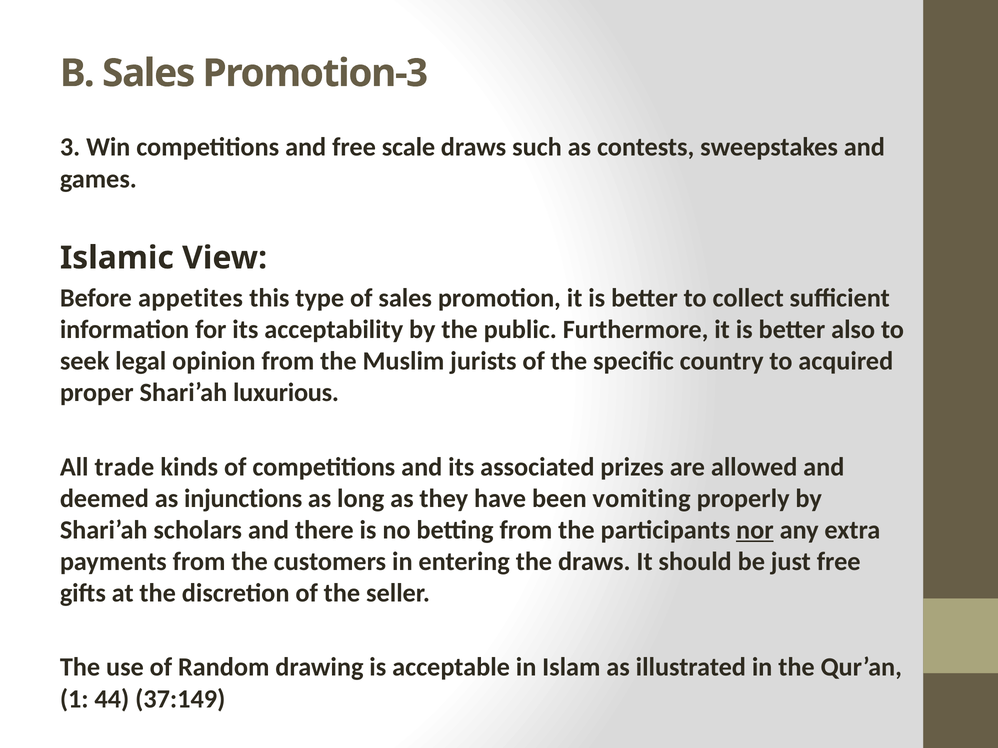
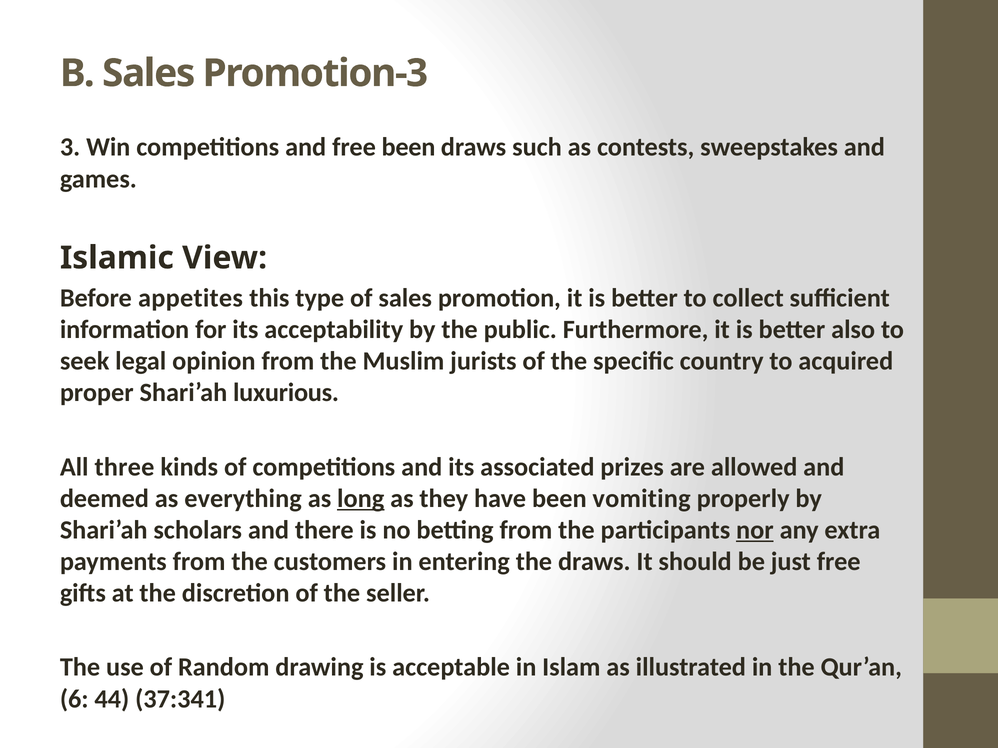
free scale: scale -> been
trade: trade -> three
injunctions: injunctions -> everything
long underline: none -> present
1: 1 -> 6
37:149: 37:149 -> 37:341
